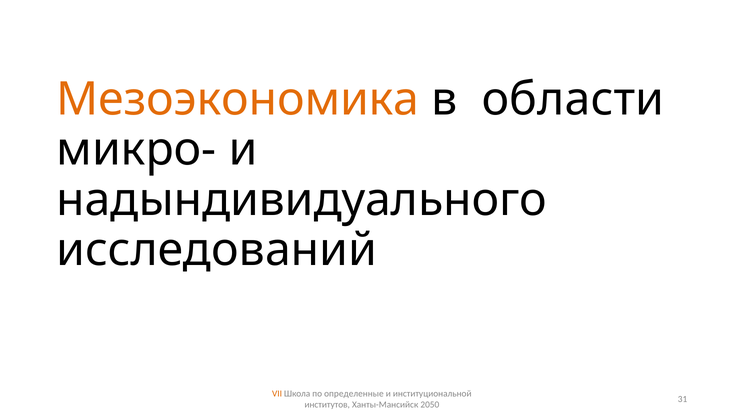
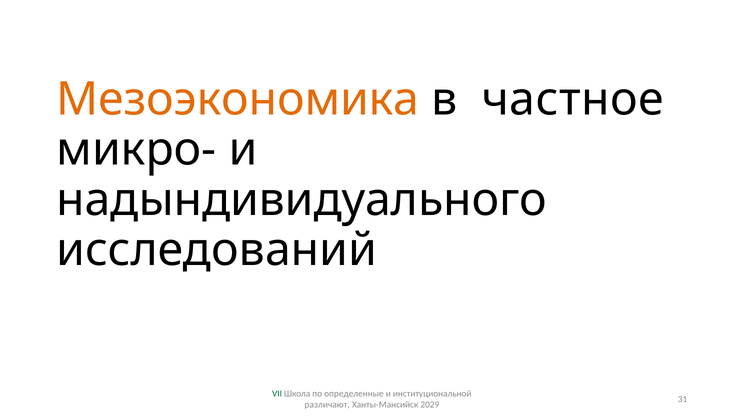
области: области -> частное
VII colour: orange -> green
институтов: институтов -> различают
2050: 2050 -> 2029
